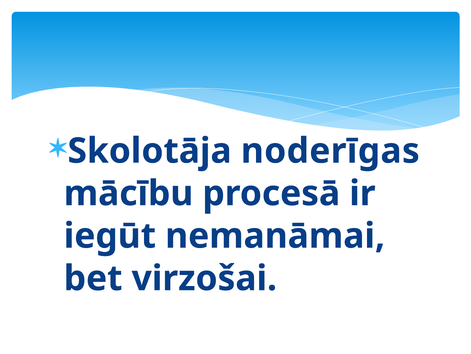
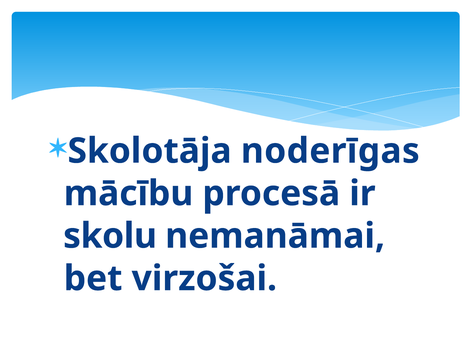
iegūt: iegūt -> skolu
